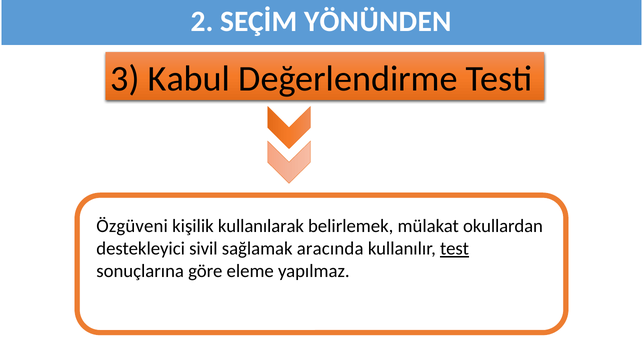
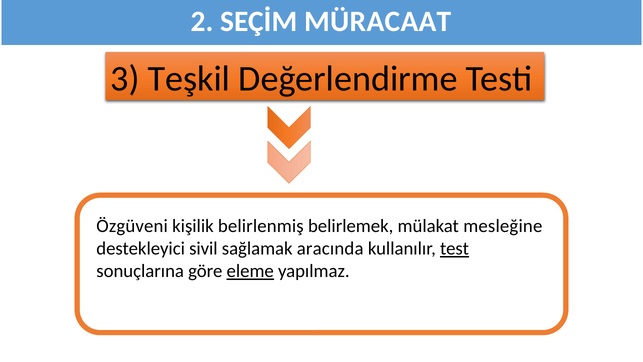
YÖNÜNDEN: YÖNÜNDEN -> MÜRACAAT
Kabul: Kabul -> Teşkil
kullanılarak: kullanılarak -> belirlenmiş
okullardan: okullardan -> mesleğine
eleme underline: none -> present
